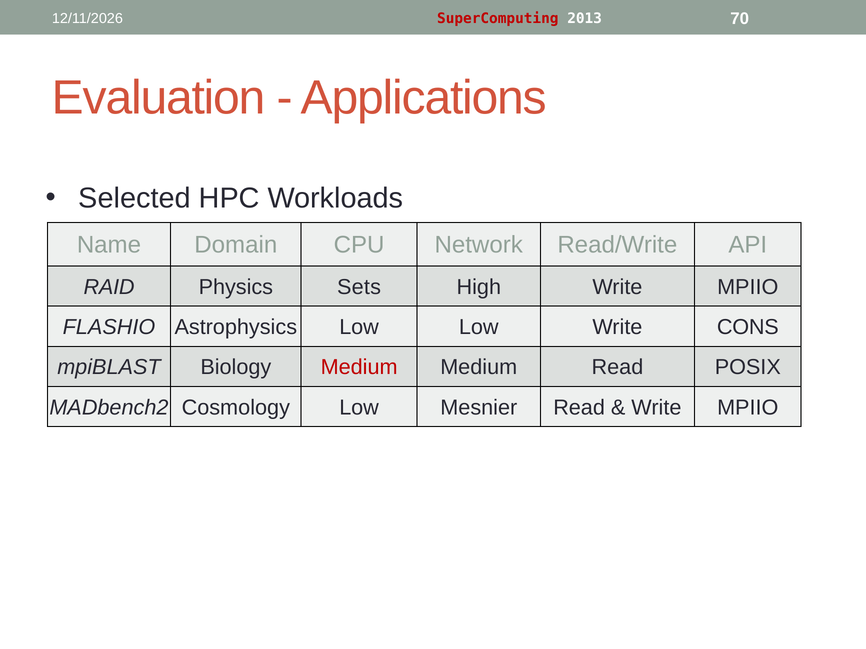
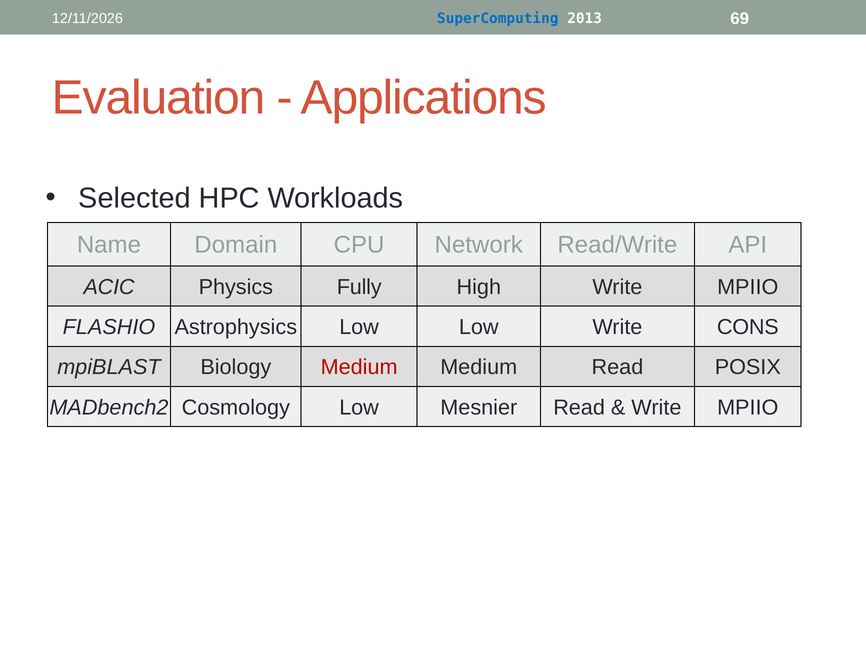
70: 70 -> 69
SuperComputing colour: red -> blue
RAID: RAID -> ACIC
Sets: Sets -> Fully
